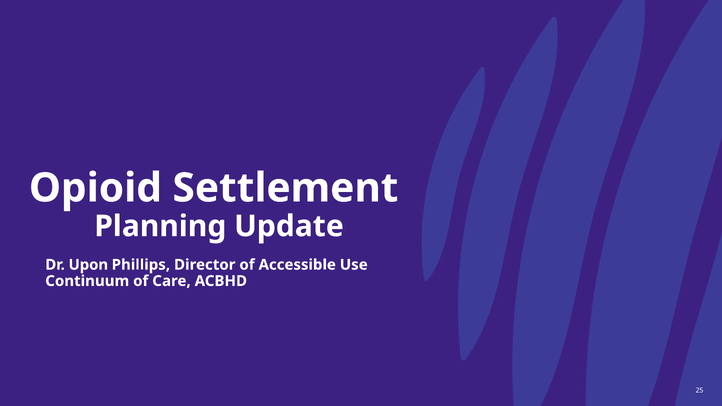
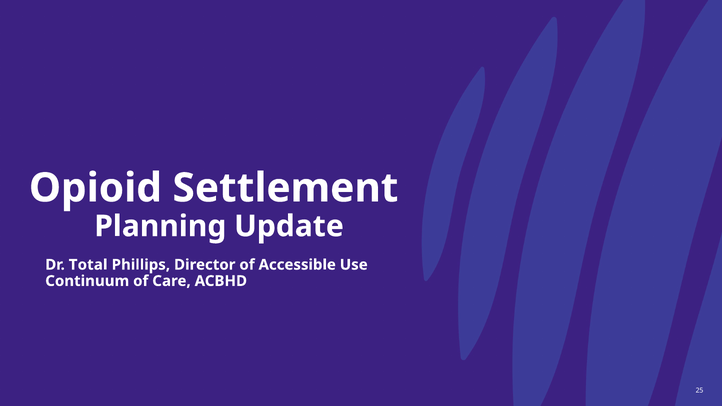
Upon: Upon -> Total
